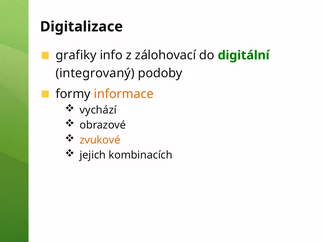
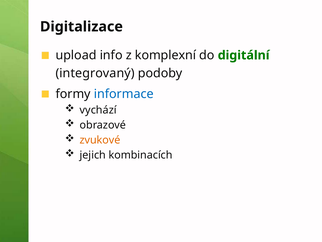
grafiky: grafiky -> upload
zálohovací: zálohovací -> komplexní
informace colour: orange -> blue
